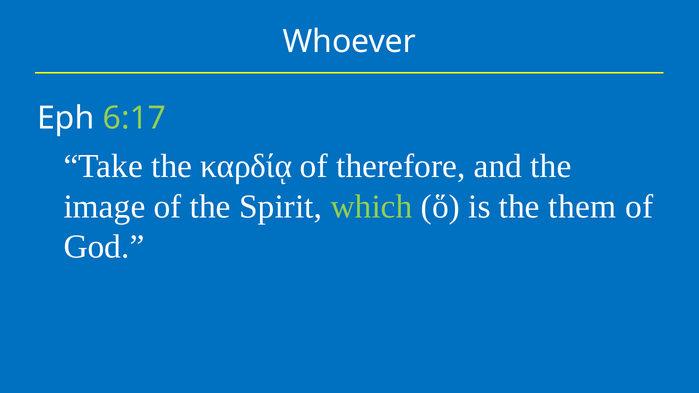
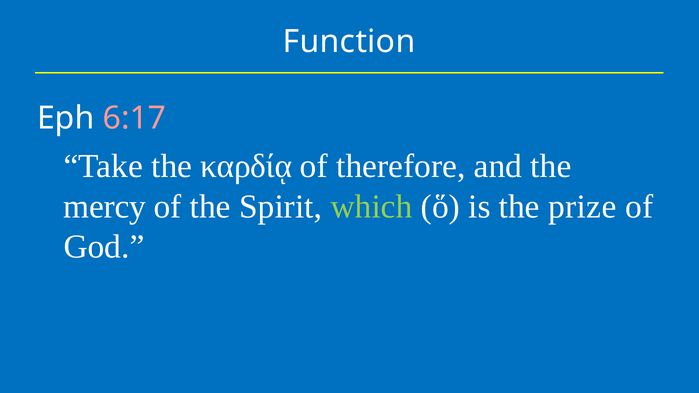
Whoever: Whoever -> Function
6:17 colour: light green -> pink
image: image -> mercy
them: them -> prize
